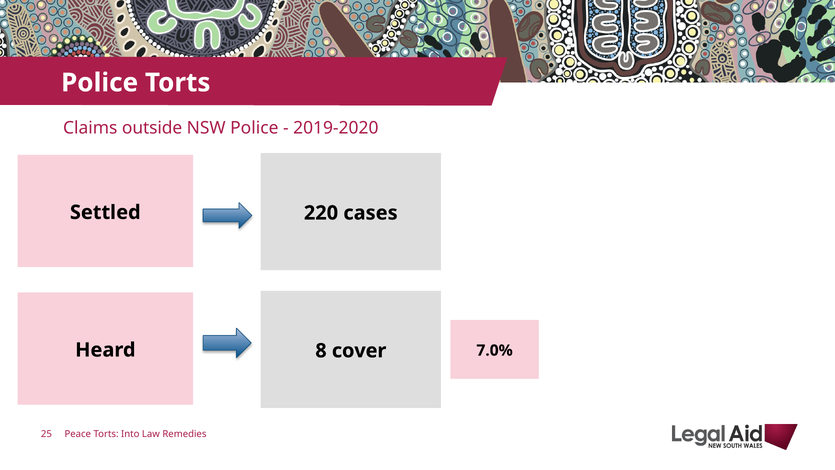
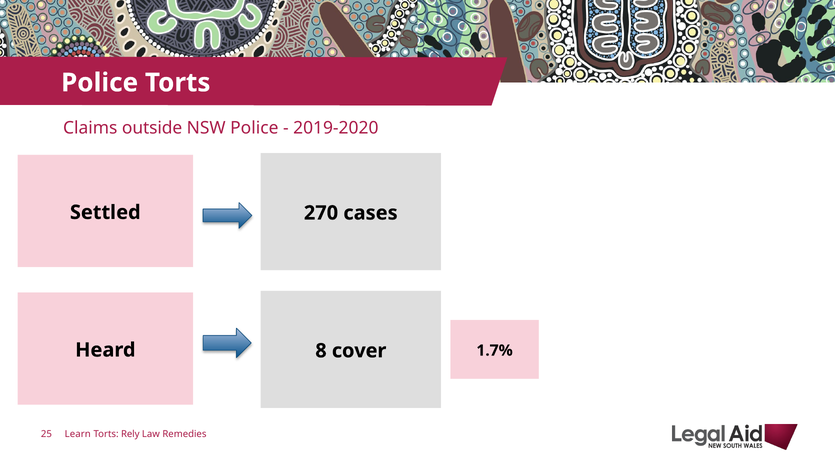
220: 220 -> 270
7.0%: 7.0% -> 1.7%
Peace: Peace -> Learn
Into: Into -> Rely
